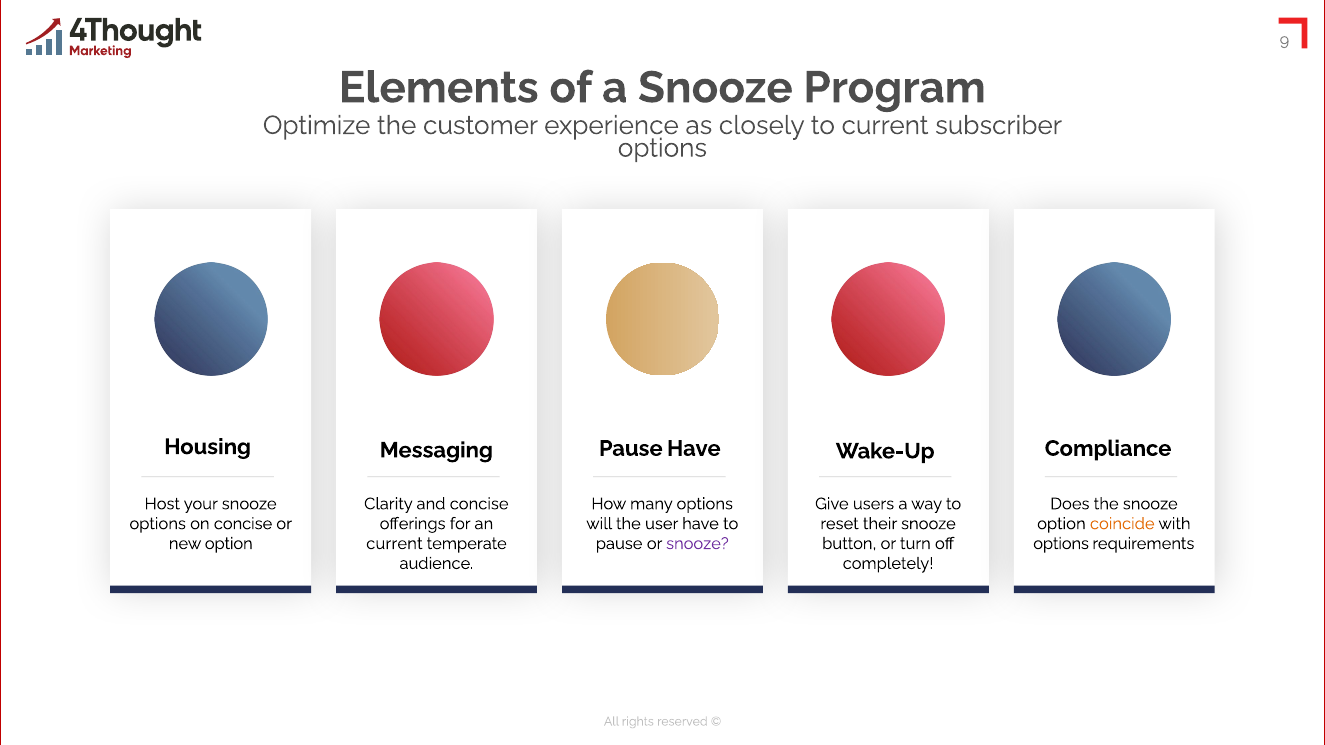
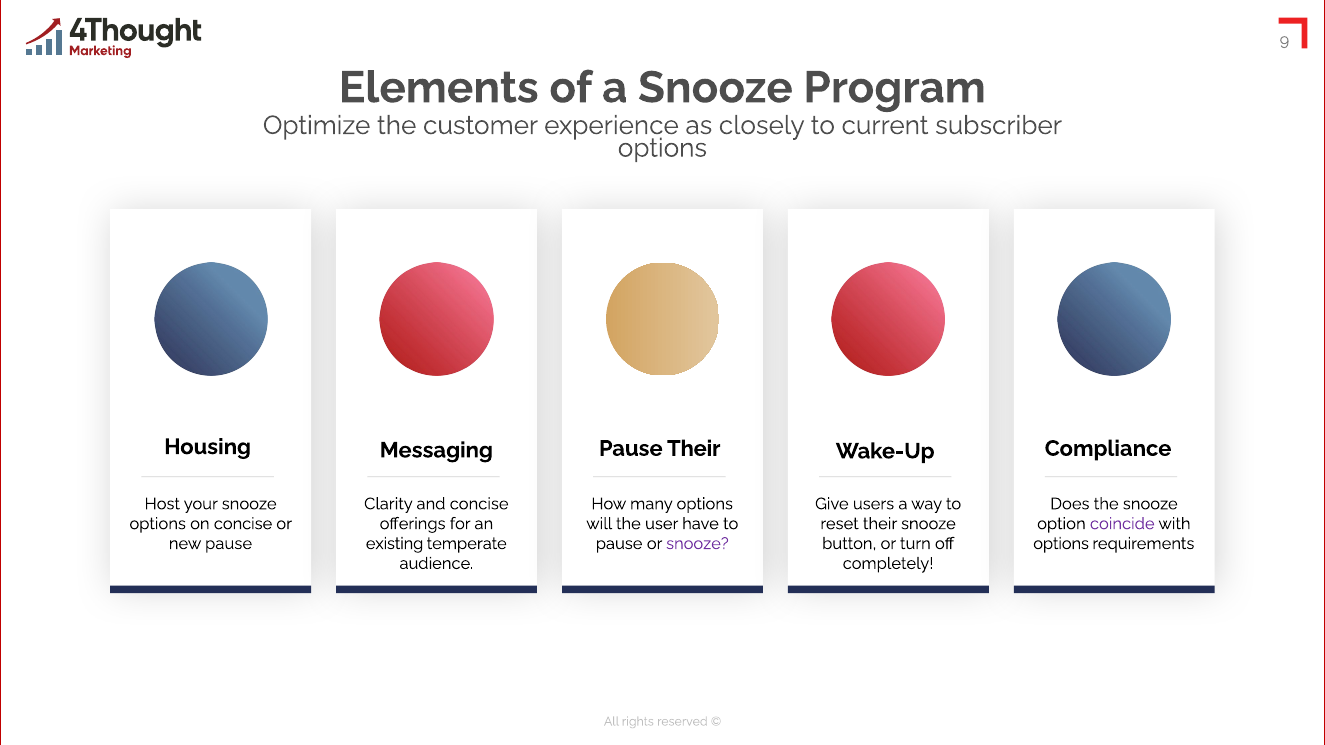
Pause Have: Have -> Their
coincide colour: orange -> purple
new option: option -> pause
current at (394, 544): current -> existing
